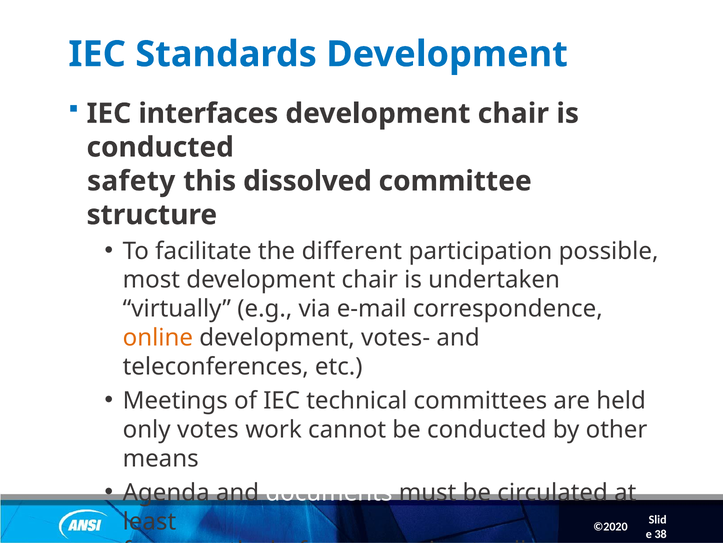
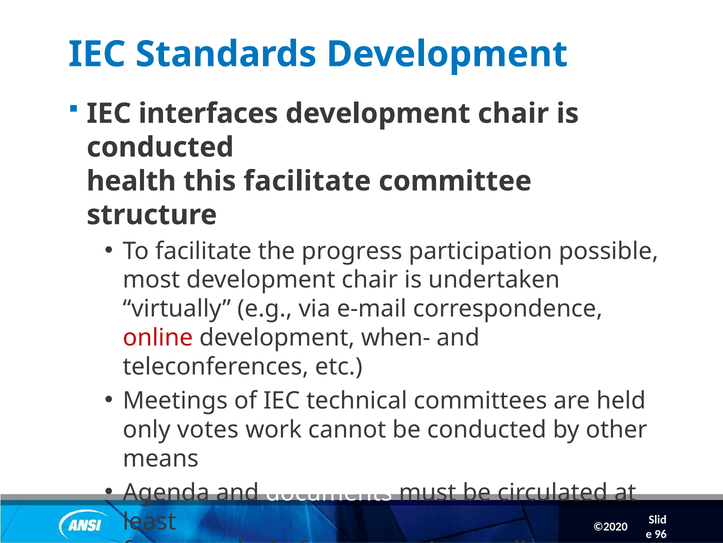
safety: safety -> health
this dissolved: dissolved -> facilitate
different: different -> progress
online colour: orange -> red
votes-: votes- -> when-
38: 38 -> 96
